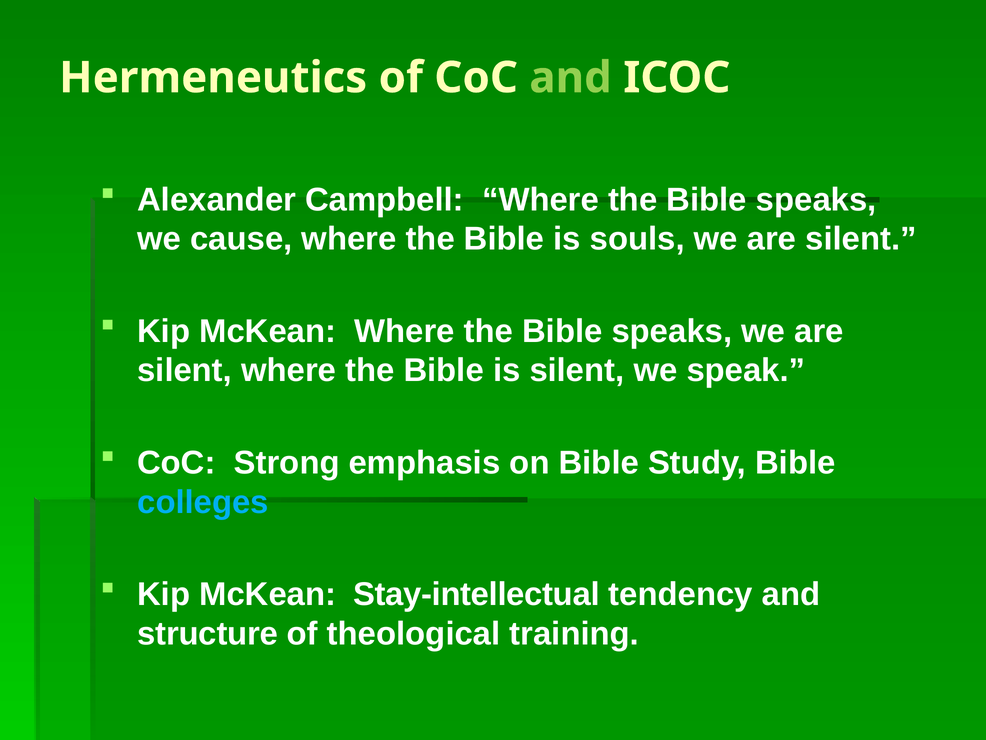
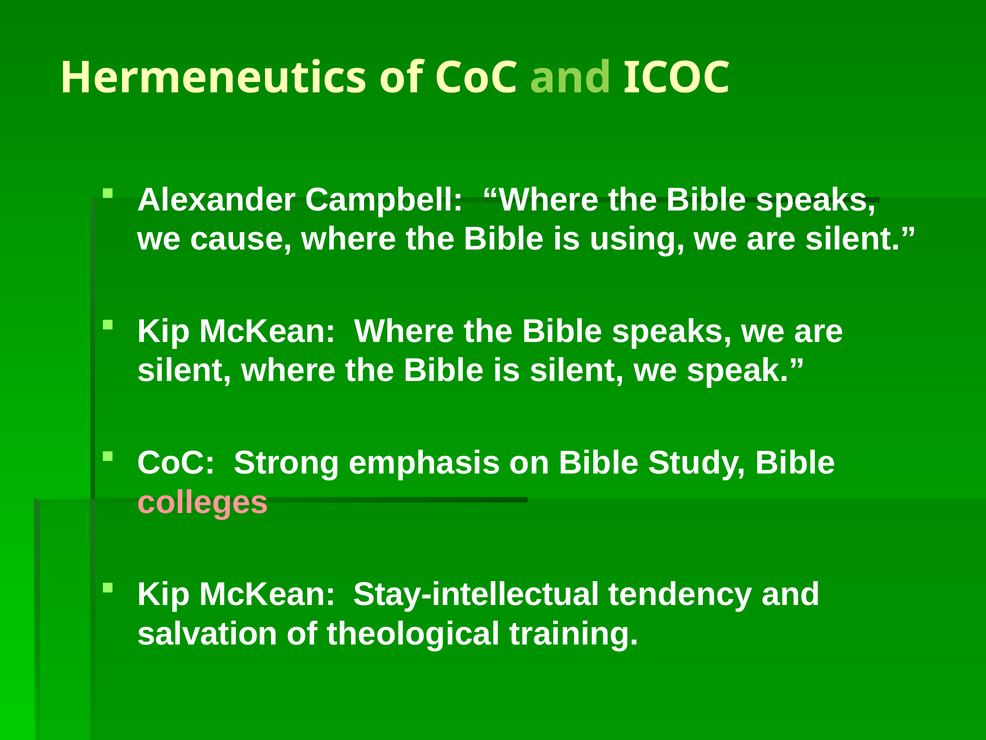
souls: souls -> using
colleges colour: light blue -> pink
structure: structure -> salvation
